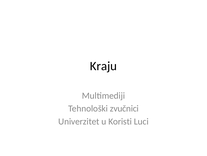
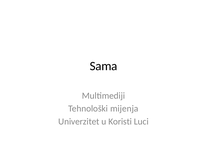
Kraju: Kraju -> Sama
zvučnici: zvučnici -> mijenja
